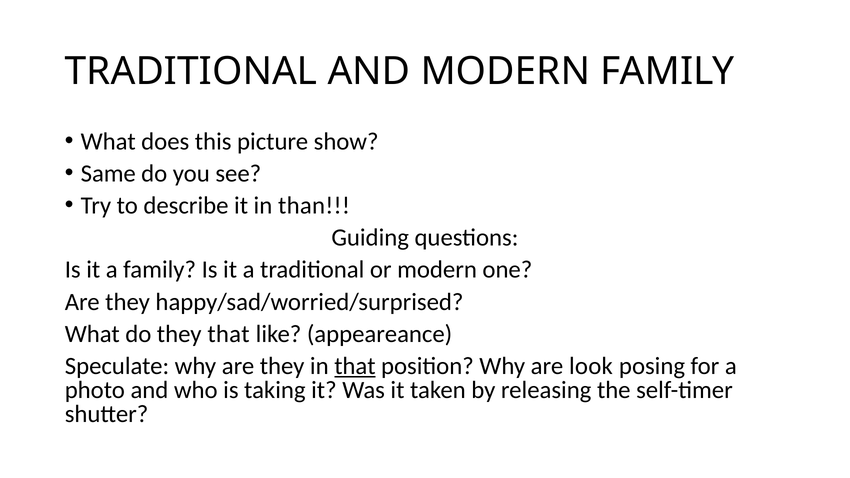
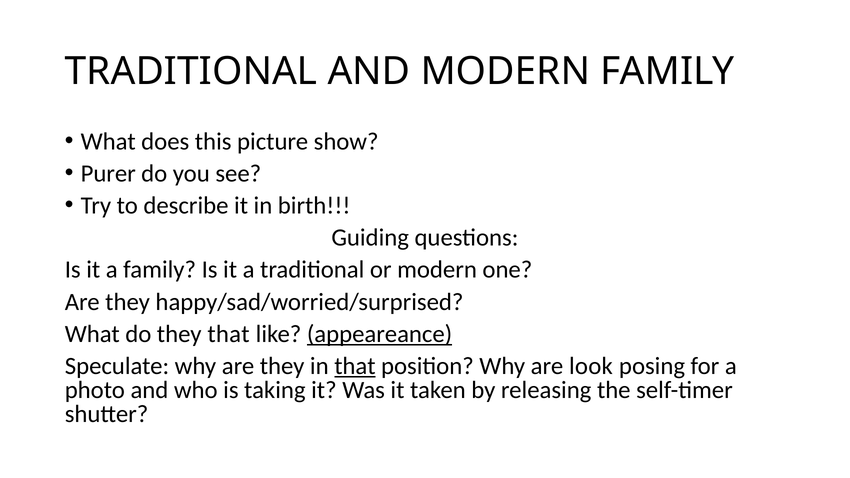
Same: Same -> Purer
than: than -> birth
appeareance underline: none -> present
